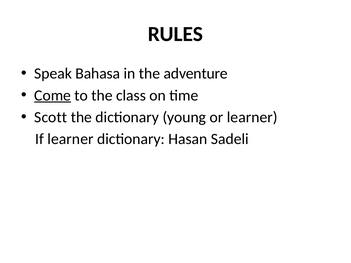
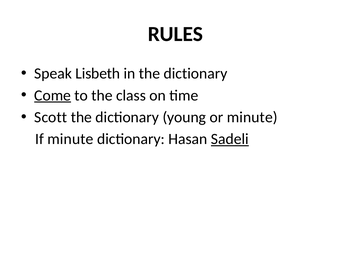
Bahasa: Bahasa -> Lisbeth
in the adventure: adventure -> dictionary
or learner: learner -> minute
If learner: learner -> minute
Sadeli underline: none -> present
